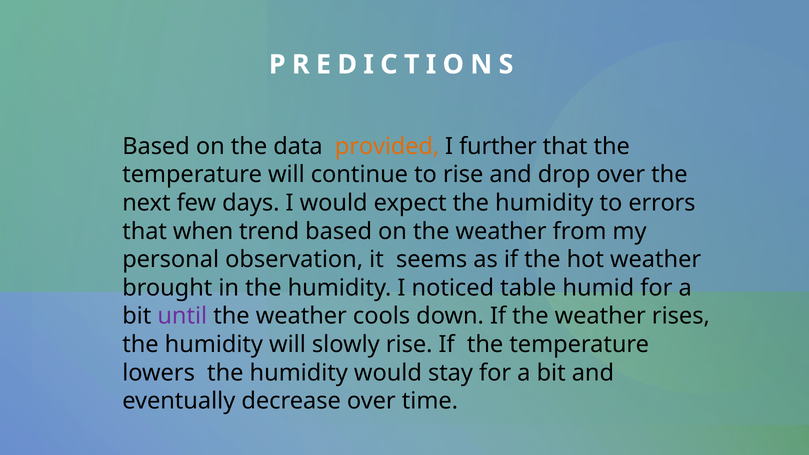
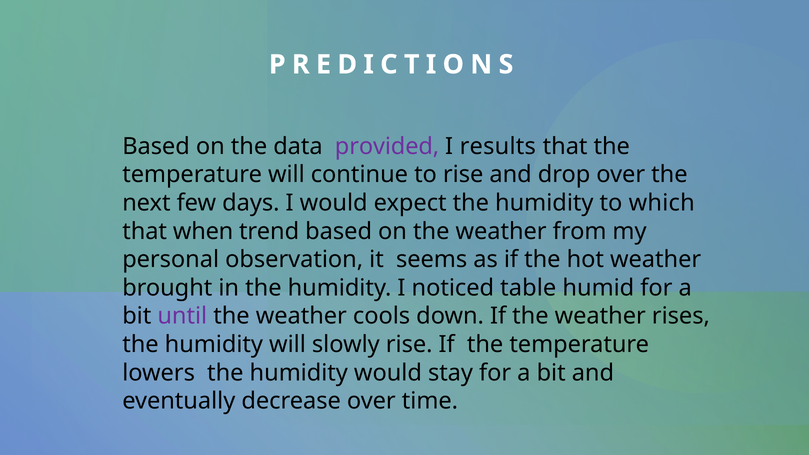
provided colour: orange -> purple
further: further -> results
errors: errors -> which
